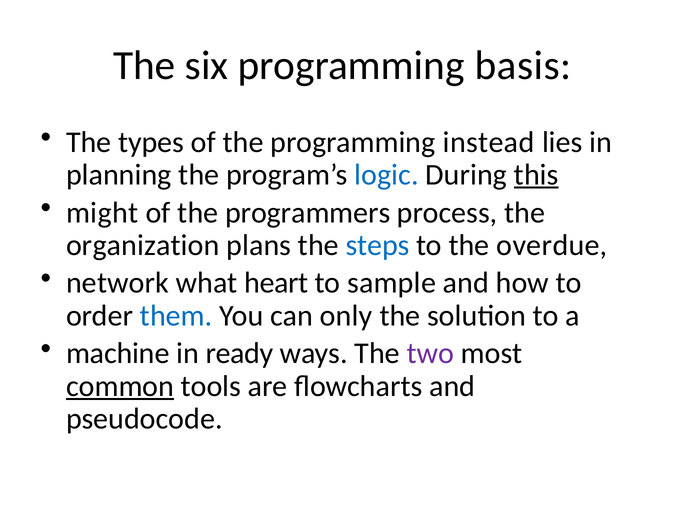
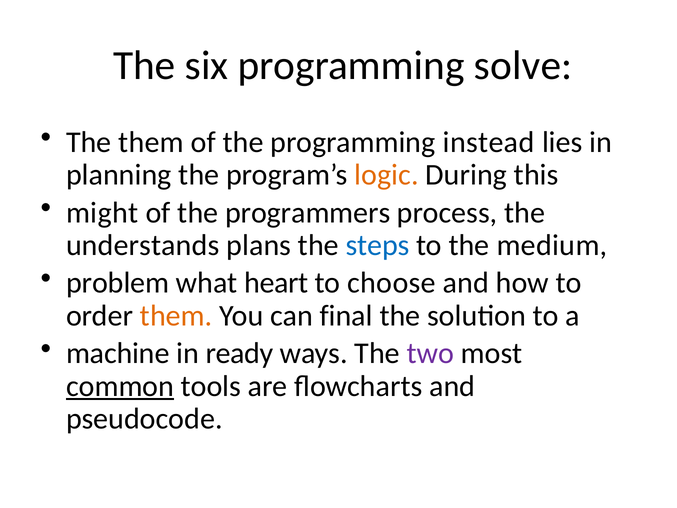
basis: basis -> solve
The types: types -> them
logic colour: blue -> orange
this underline: present -> none
organization: organization -> understands
overdue: overdue -> medium
network: network -> problem
sample: sample -> choose
them at (176, 315) colour: blue -> orange
only: only -> final
